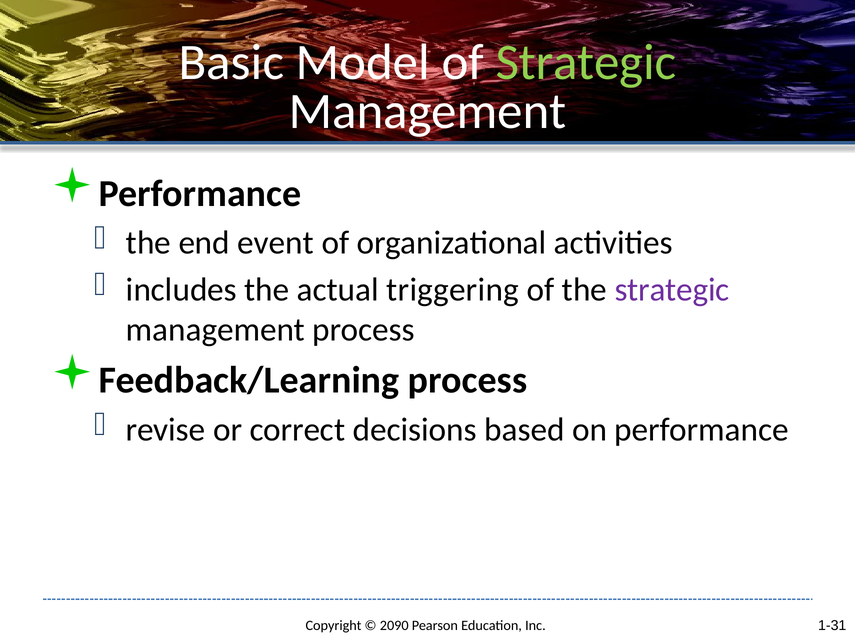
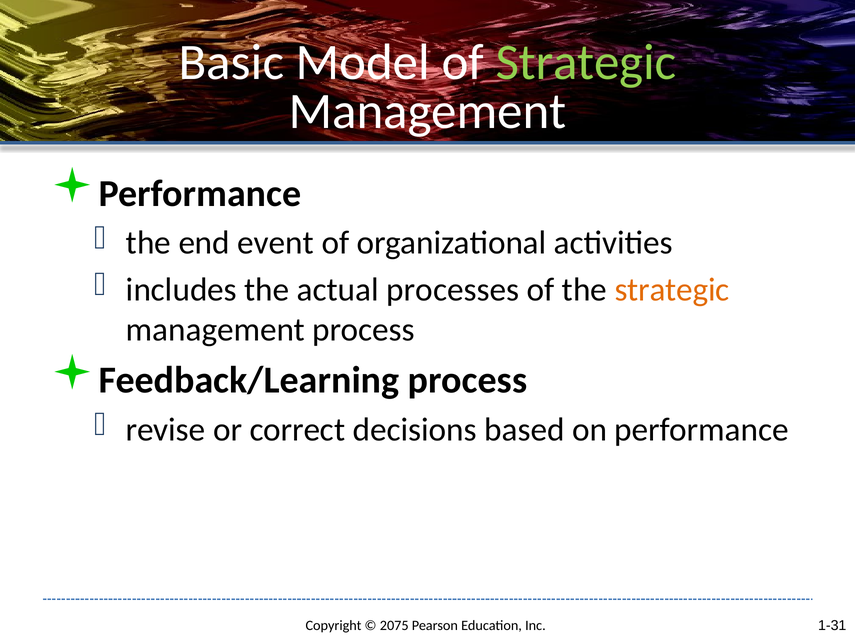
triggering: triggering -> processes
strategic at (672, 289) colour: purple -> orange
2090: 2090 -> 2075
